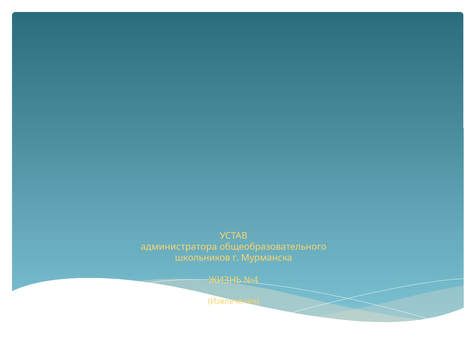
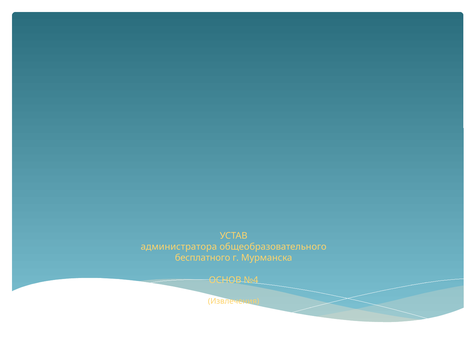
школьников: школьников -> бесплатного
ЖИЗНЬ: ЖИЗНЬ -> ОСНОВ
